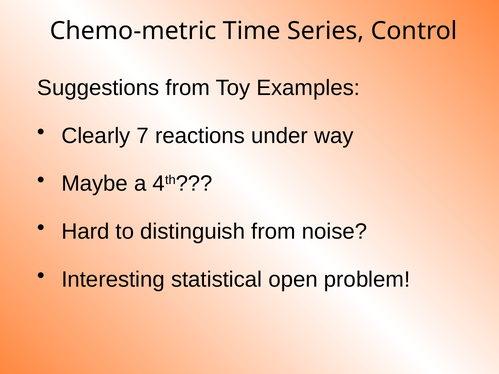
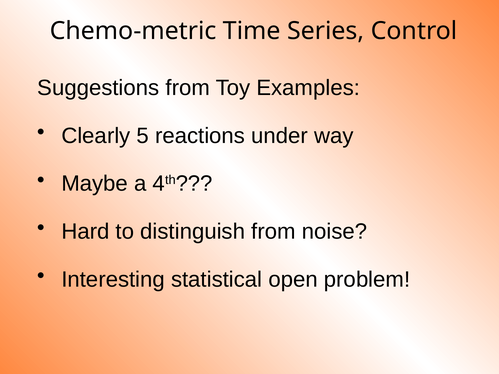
7: 7 -> 5
